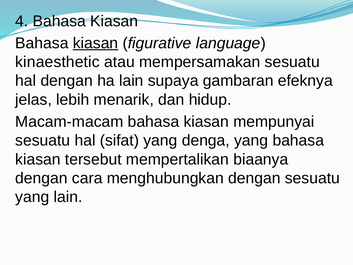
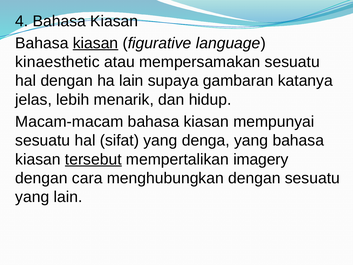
efeknya: efeknya -> katanya
tersebut underline: none -> present
biaanya: biaanya -> imagery
